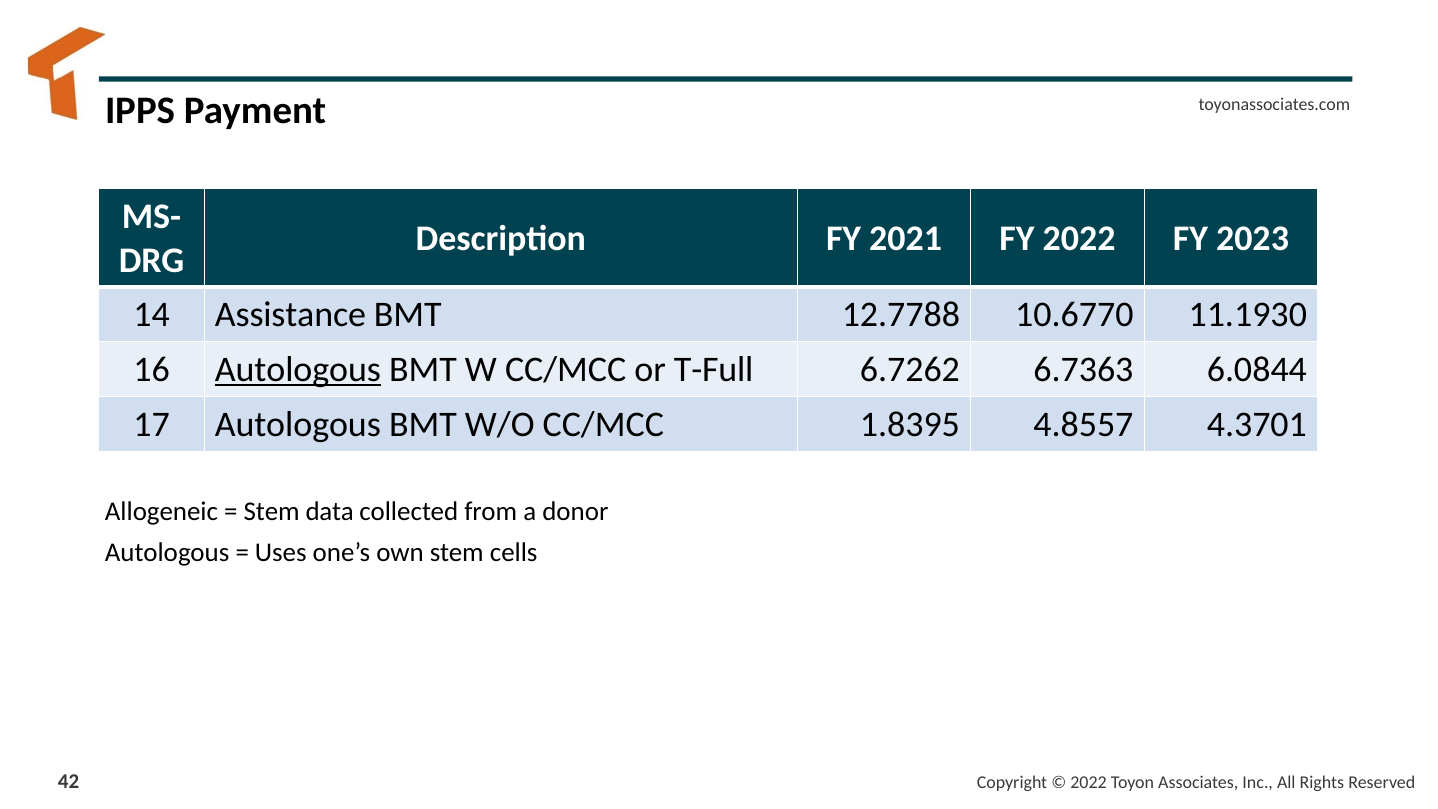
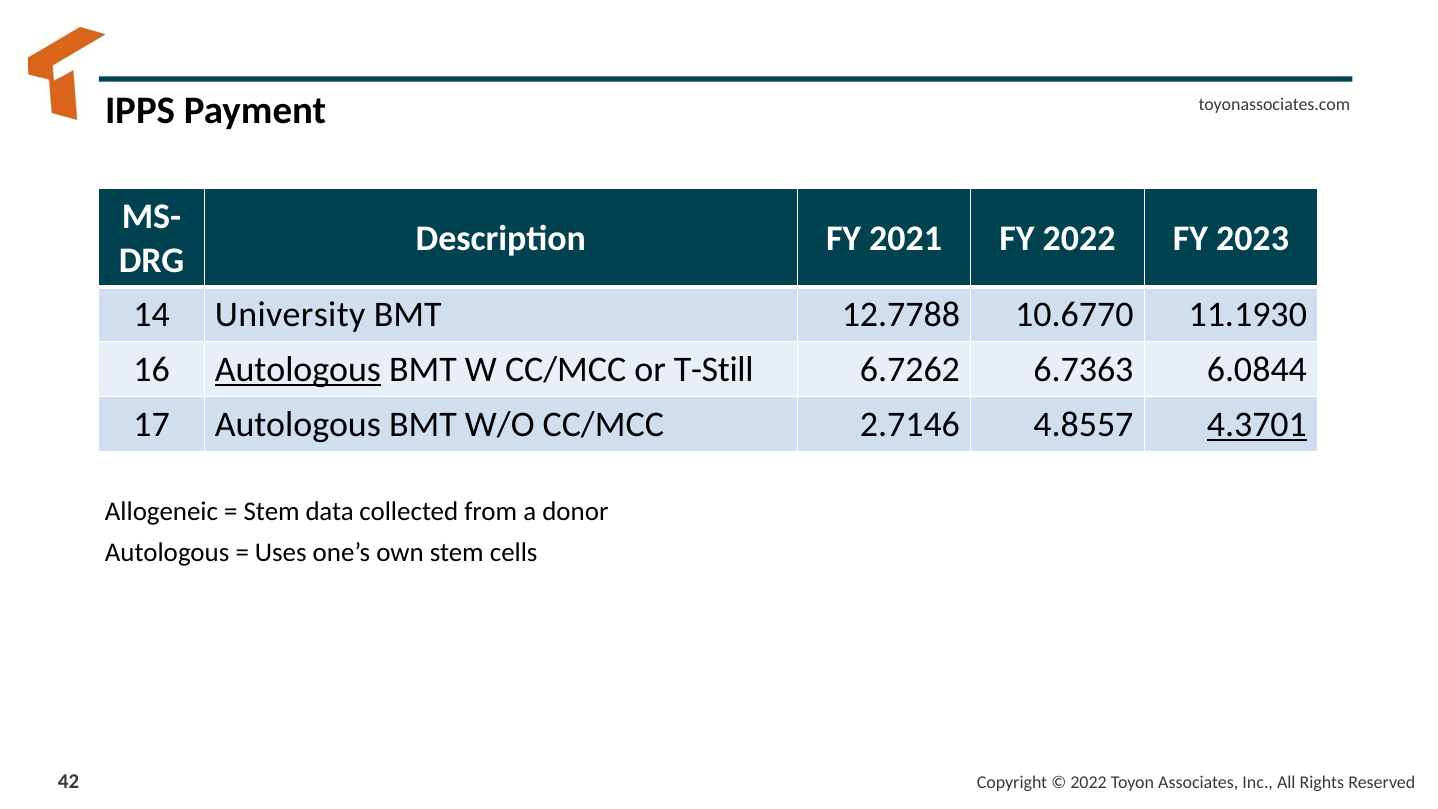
Assistance: Assistance -> University
T-Full: T-Full -> T-Still
1.8395: 1.8395 -> 2.7146
4.3701 underline: none -> present
